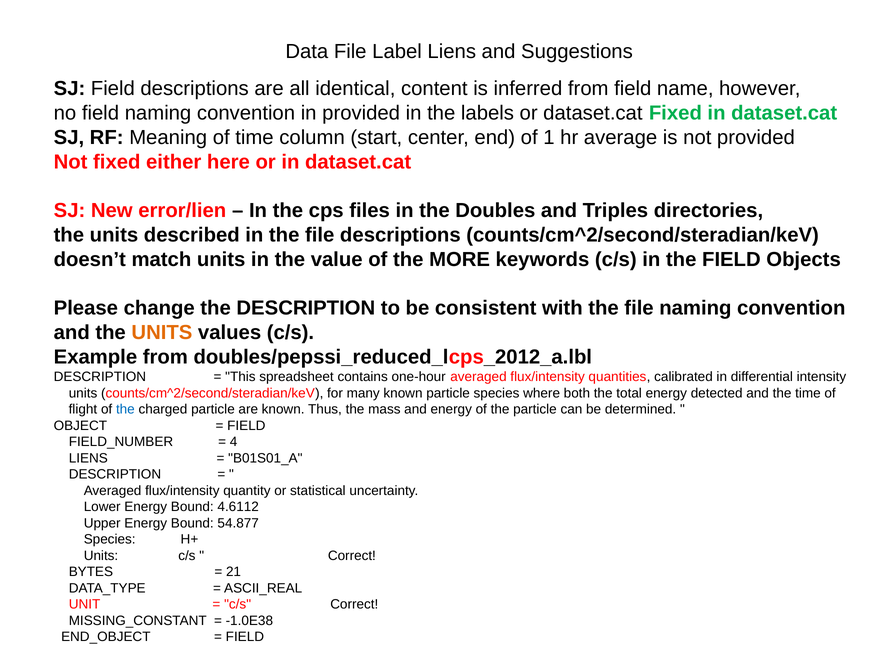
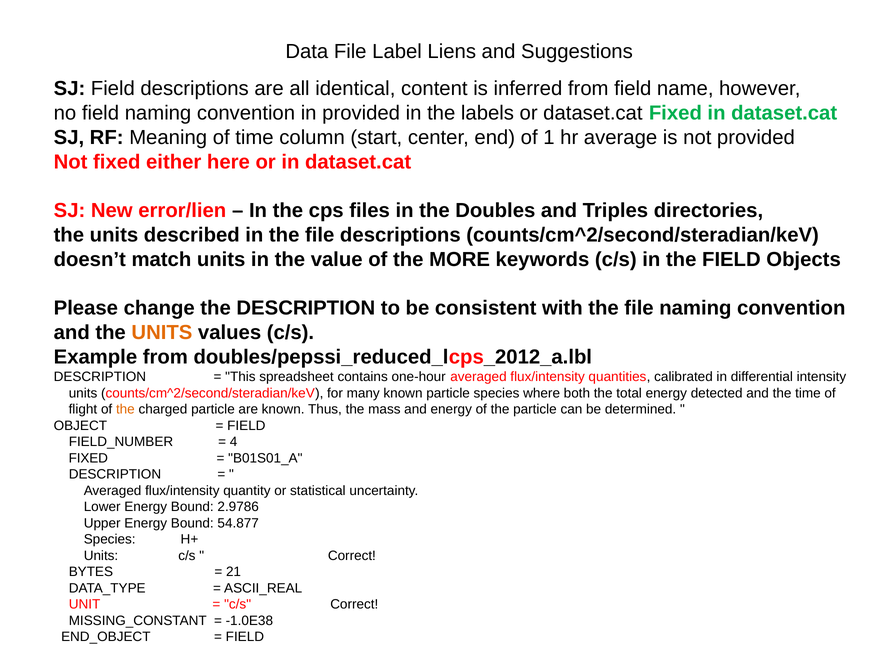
the at (125, 409) colour: blue -> orange
LIENS at (88, 458): LIENS -> FIXED
4.6112: 4.6112 -> 2.9786
